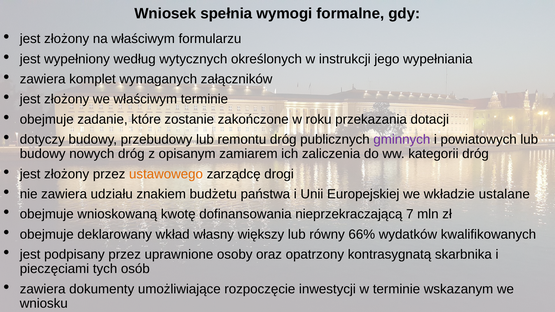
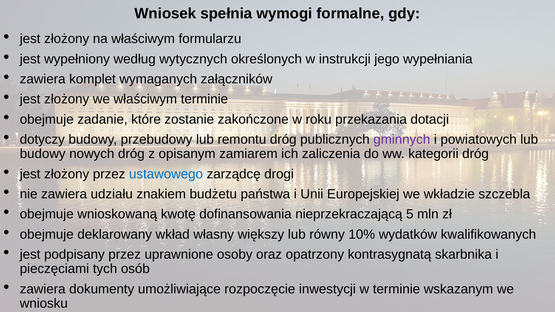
ustawowego colour: orange -> blue
ustalane: ustalane -> szczebla
7: 7 -> 5
66%: 66% -> 10%
